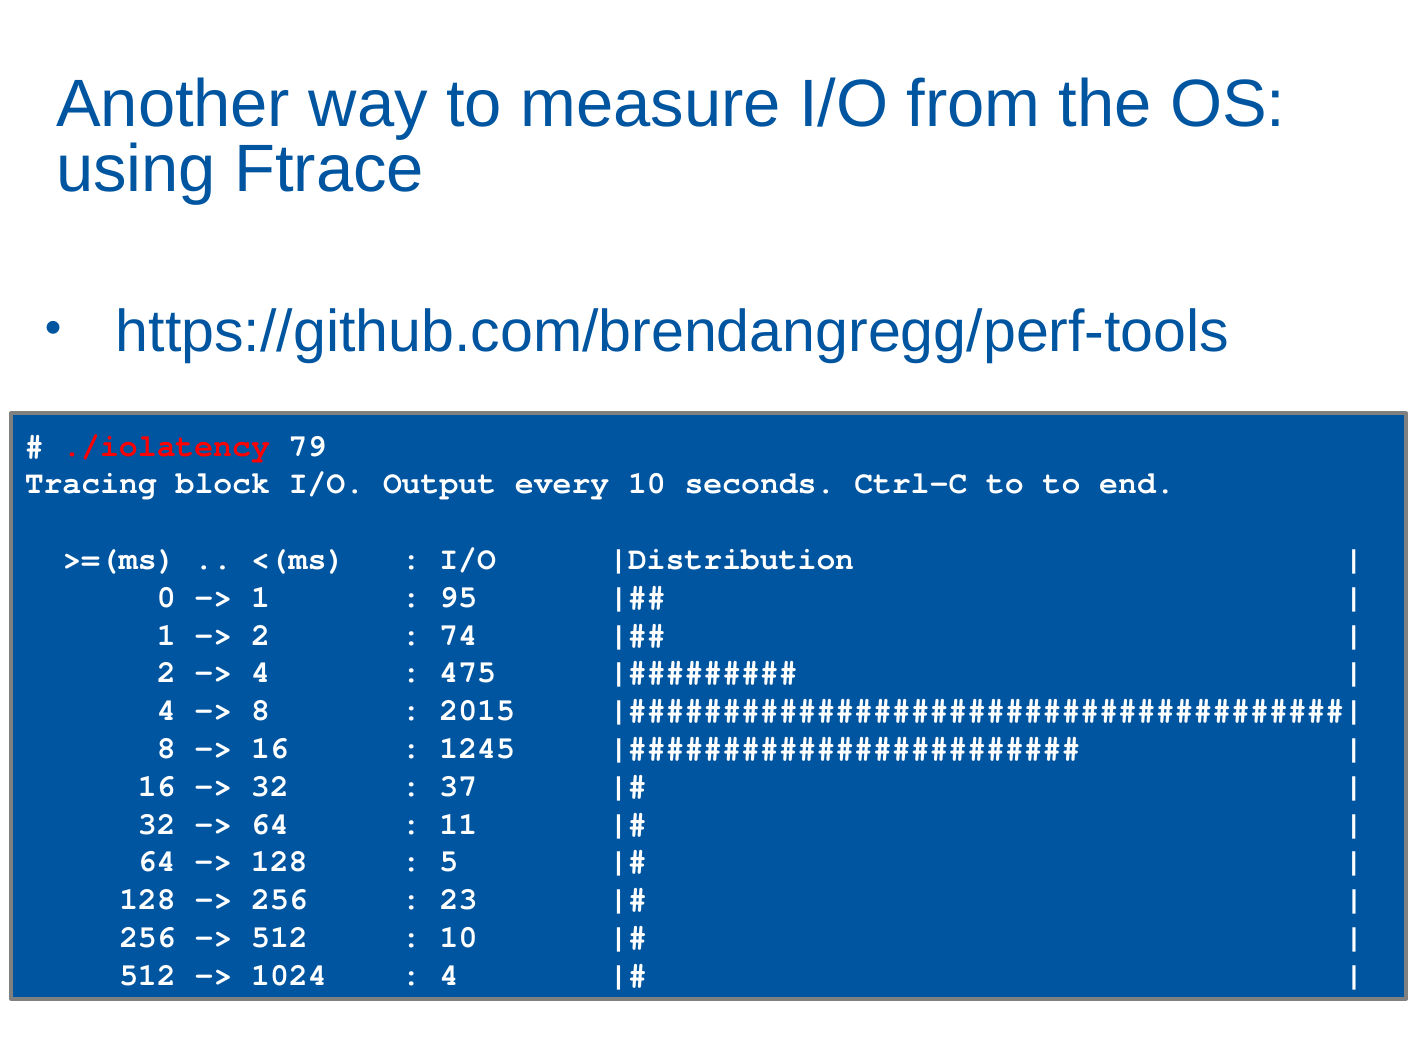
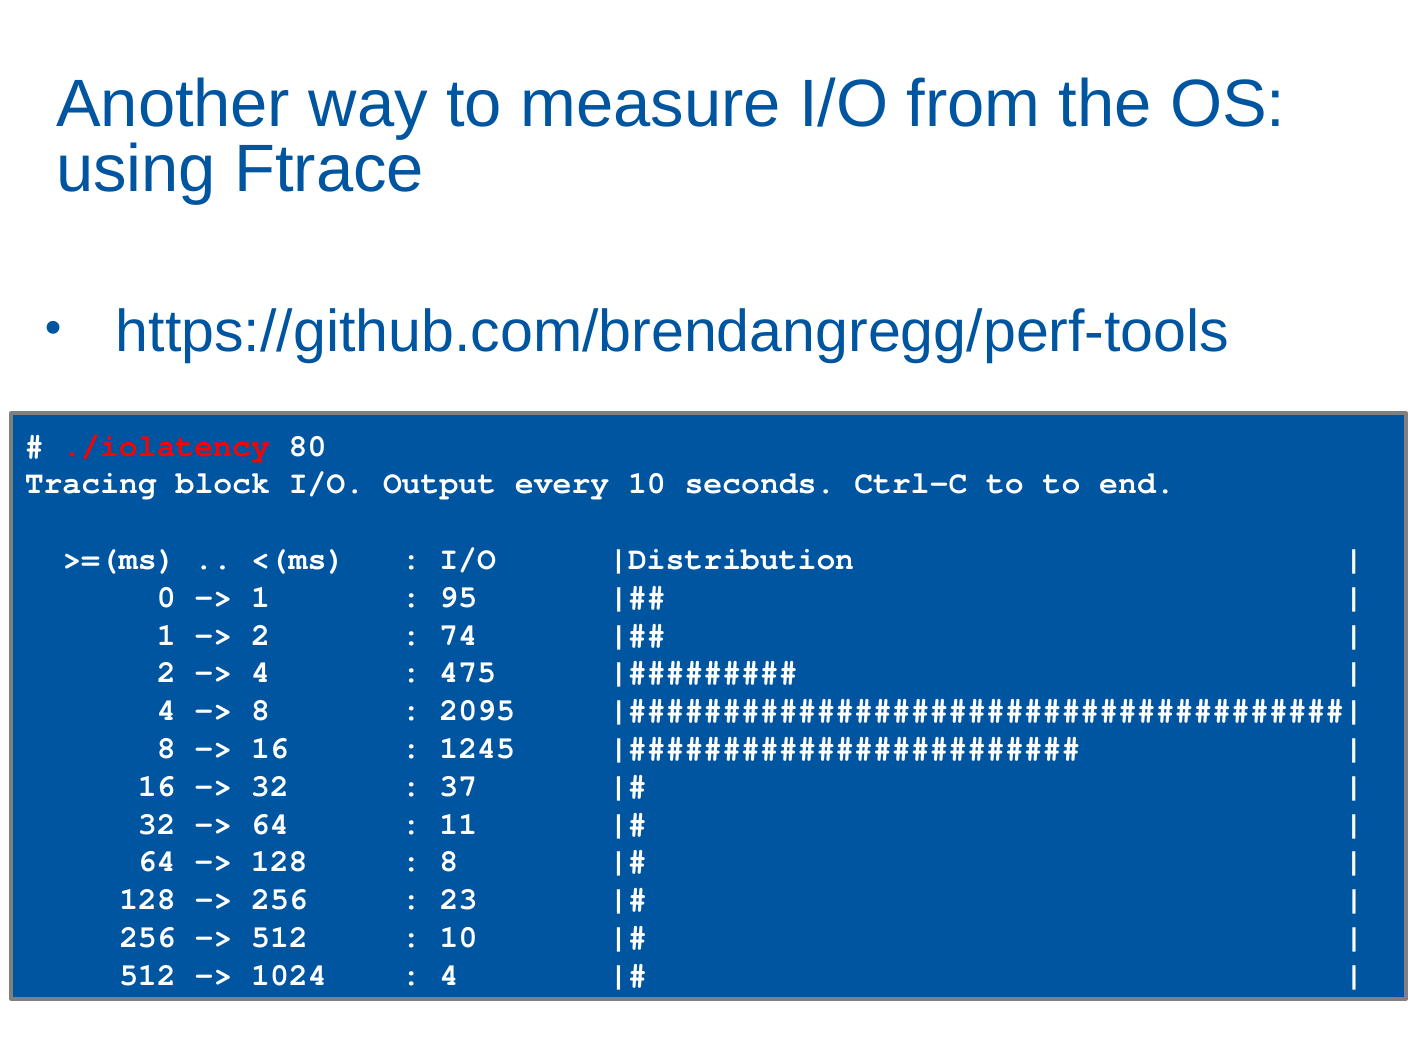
79: 79 -> 80
2015: 2015 -> 2095
5 at (449, 862): 5 -> 8
